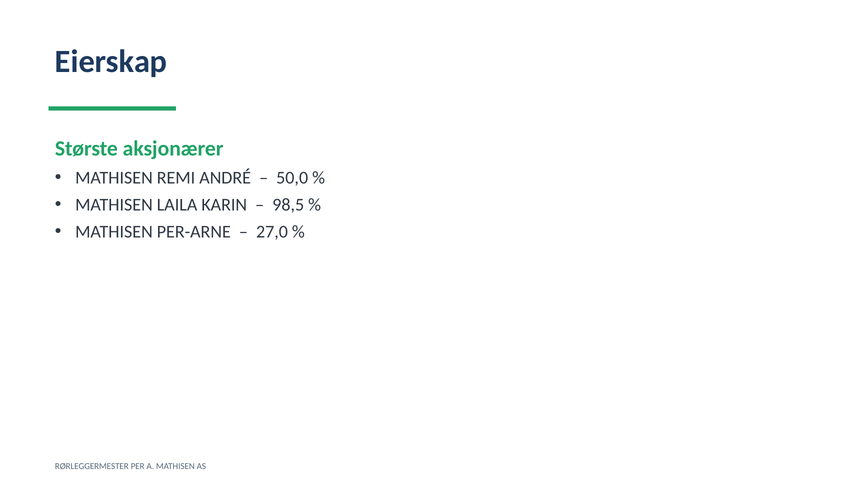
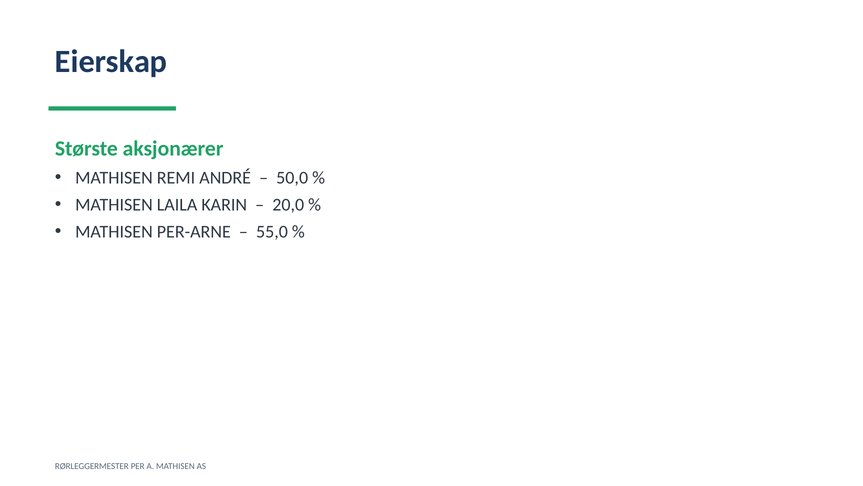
98,5: 98,5 -> 20,0
27,0: 27,0 -> 55,0
